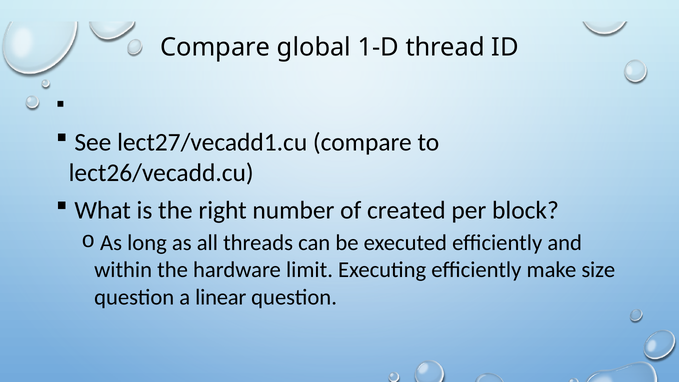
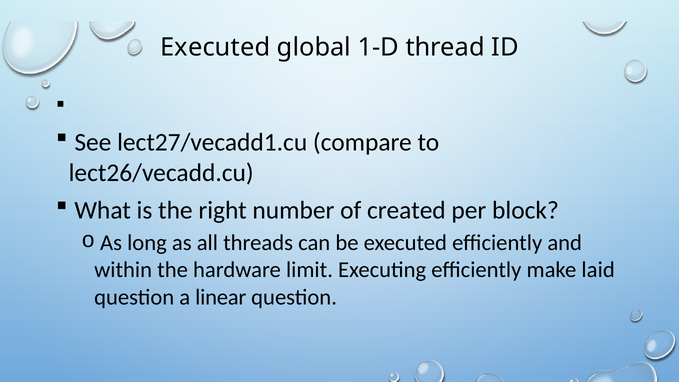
Compare at (215, 47): Compare -> Executed
size: size -> laid
